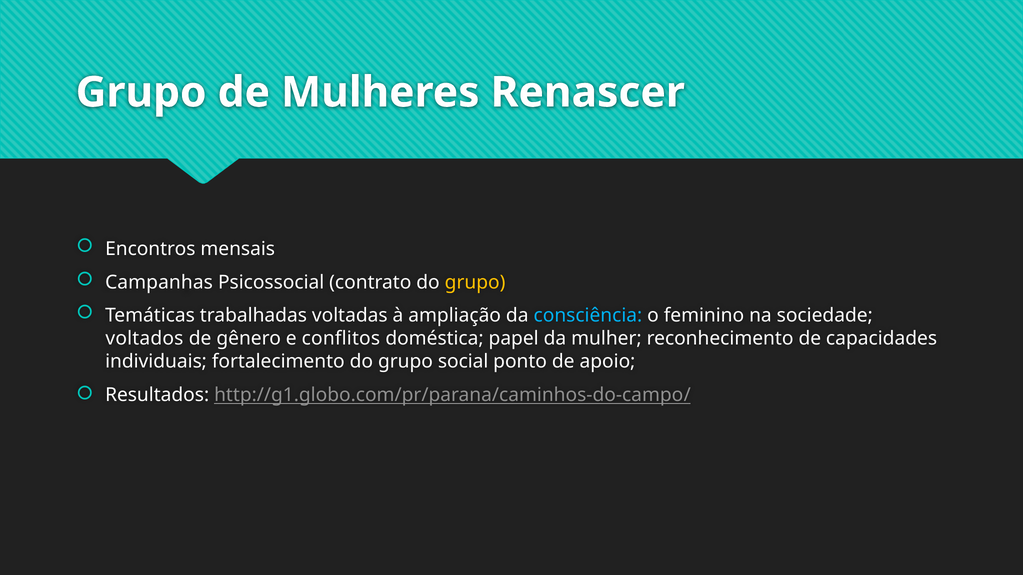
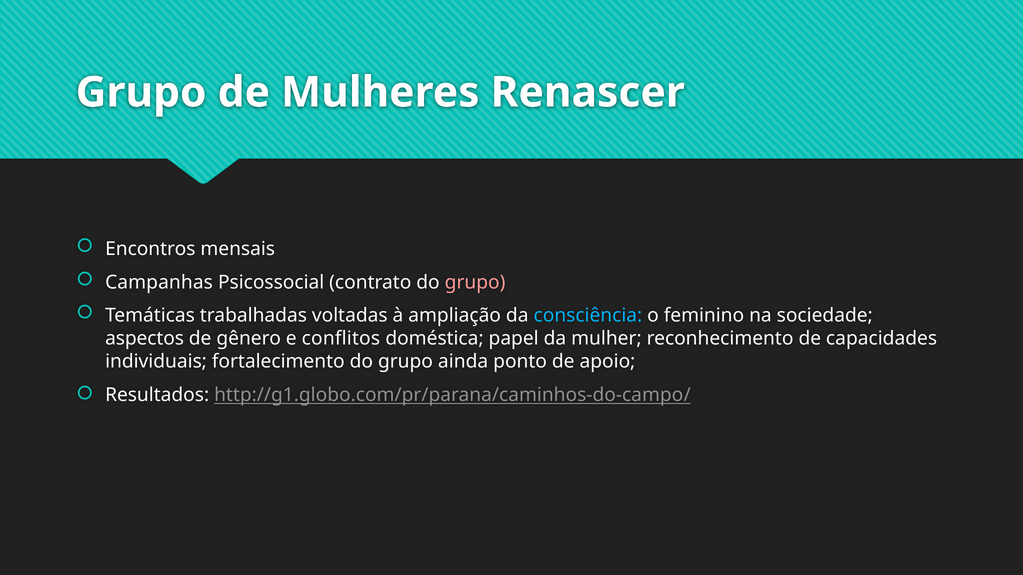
grupo at (475, 283) colour: yellow -> pink
voltados: voltados -> aspectos
social: social -> ainda
